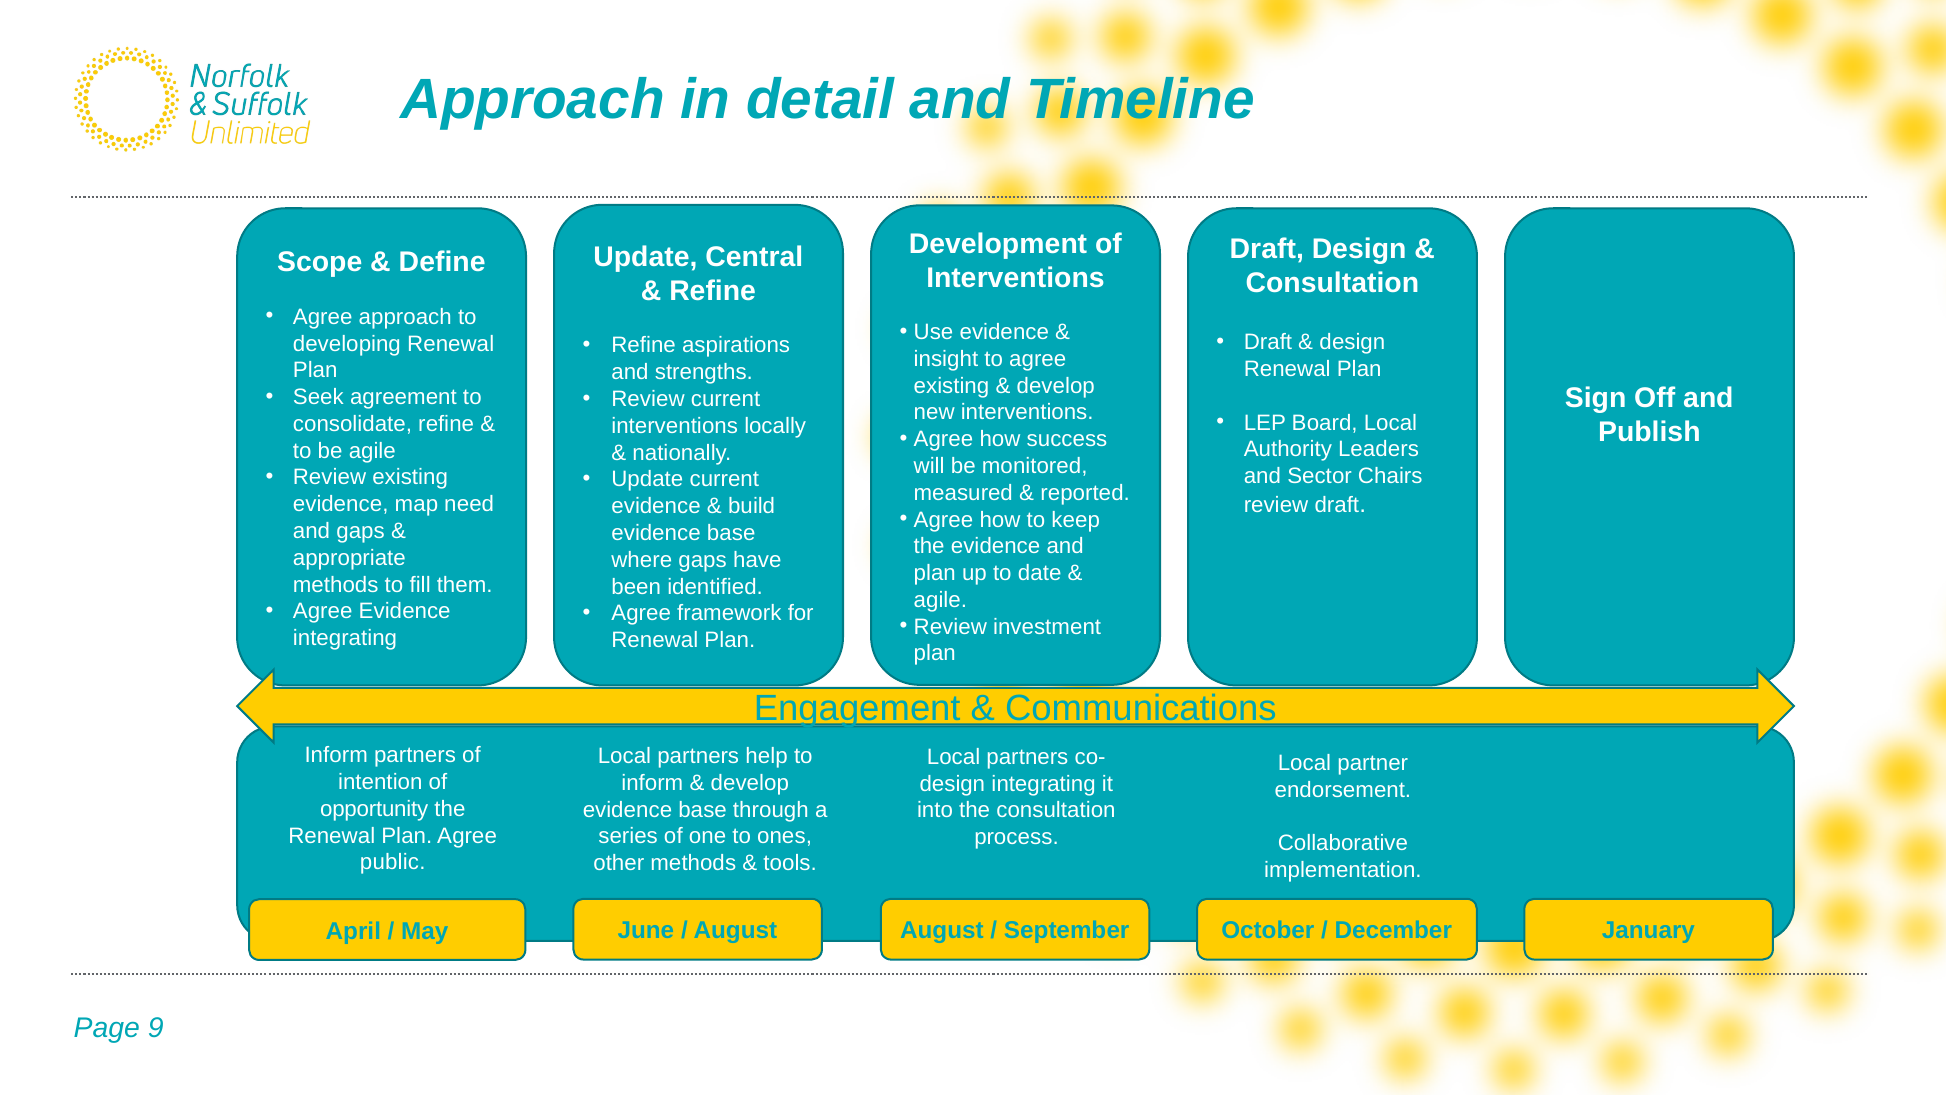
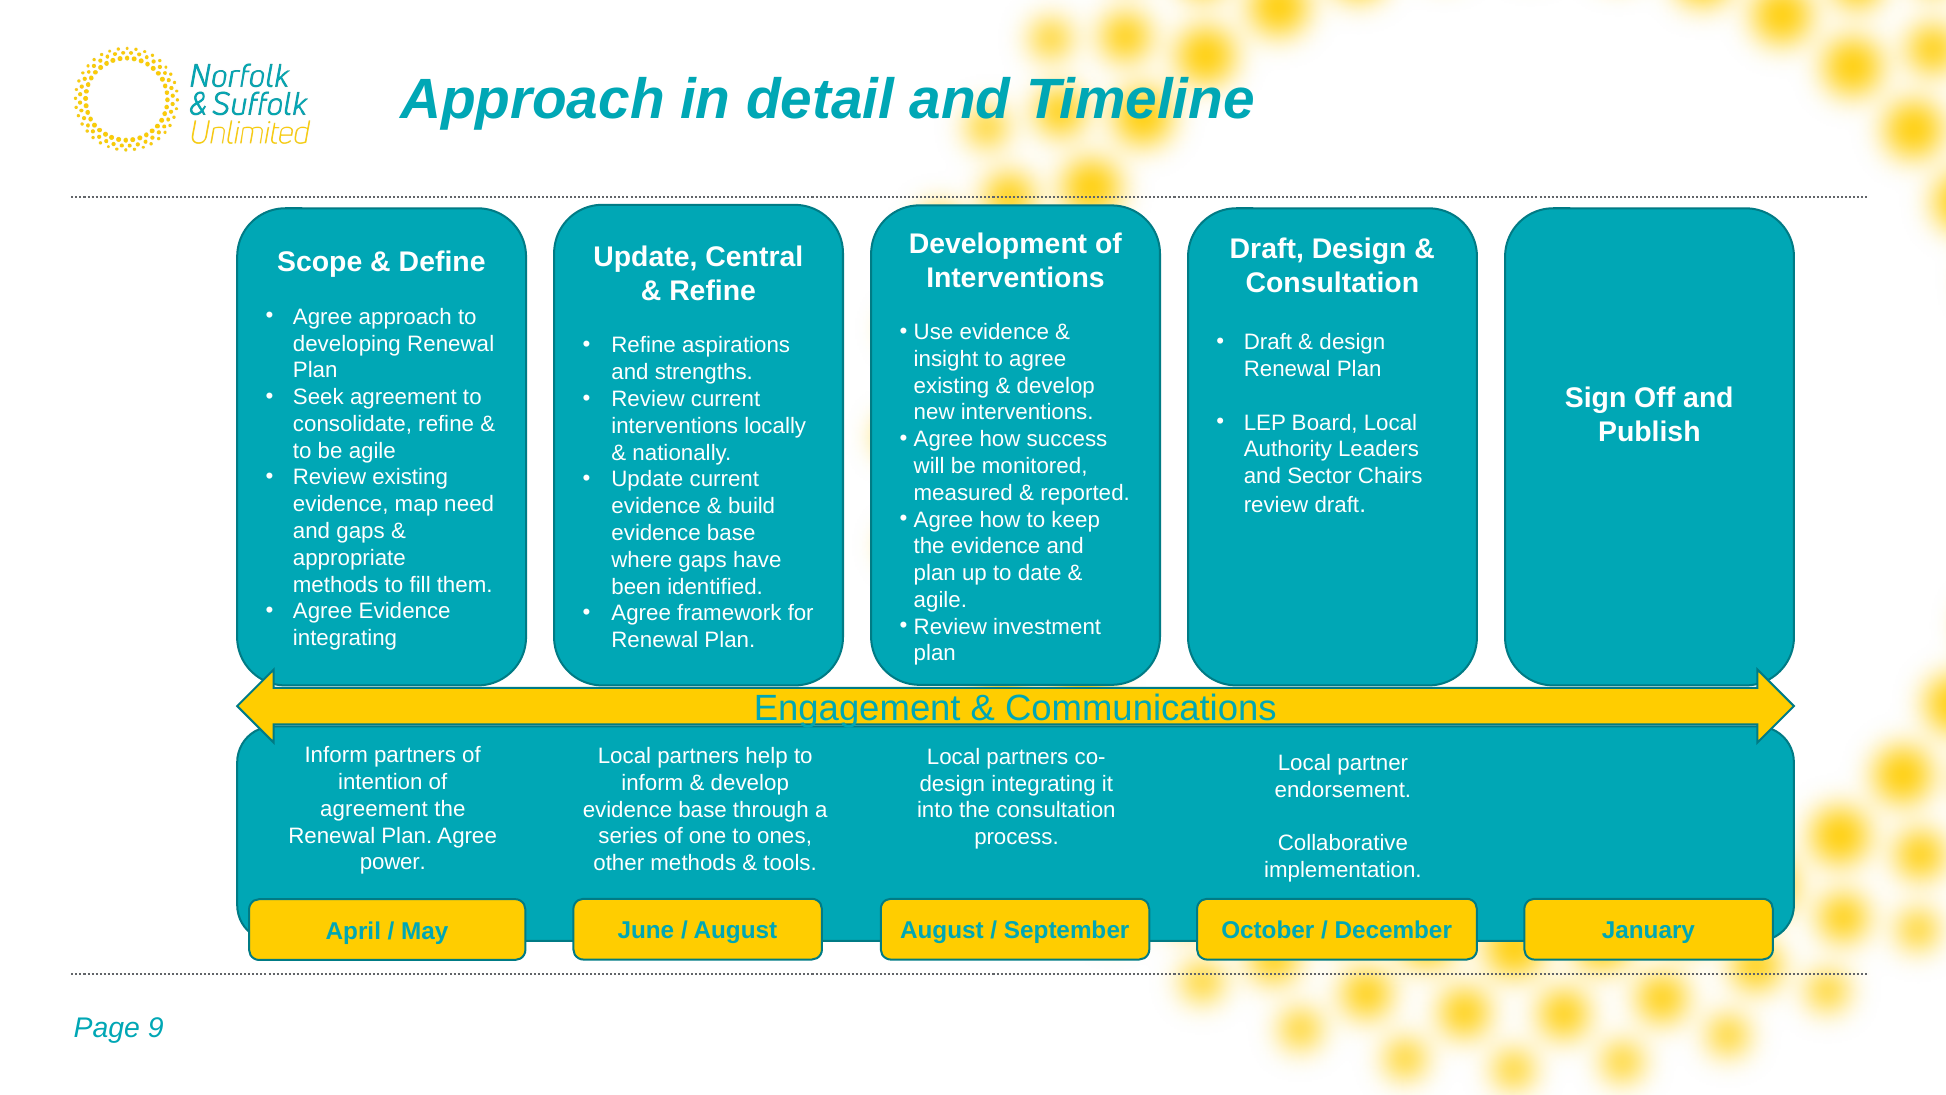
opportunity at (374, 809): opportunity -> agreement
public: public -> power
